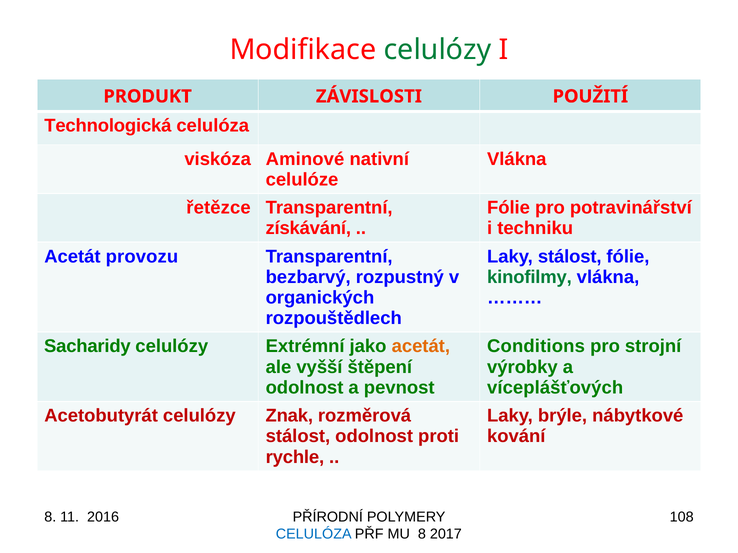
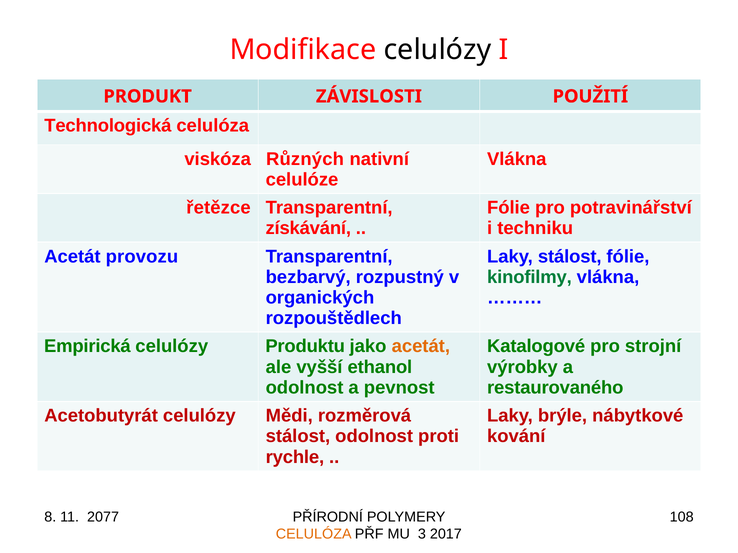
celulózy at (438, 50) colour: green -> black
Aminové: Aminové -> Různých
Sacharidy: Sacharidy -> Empirická
Extrémní: Extrémní -> Produktu
Conditions: Conditions -> Katalogové
štěpení: štěpení -> ethanol
víceplášťových: víceplášťových -> restaurovaného
Znak: Znak -> Mědi
2016: 2016 -> 2077
CELULÓZA at (314, 535) colour: blue -> orange
MU 8: 8 -> 3
